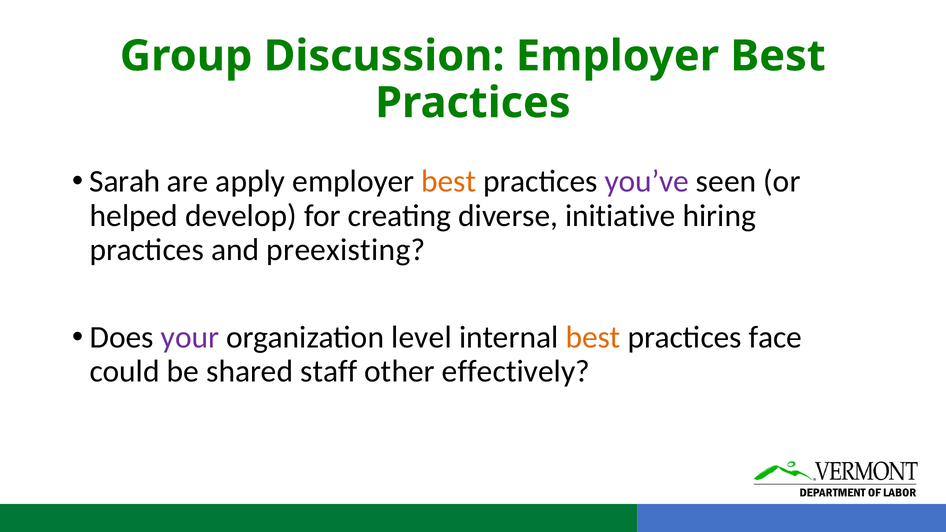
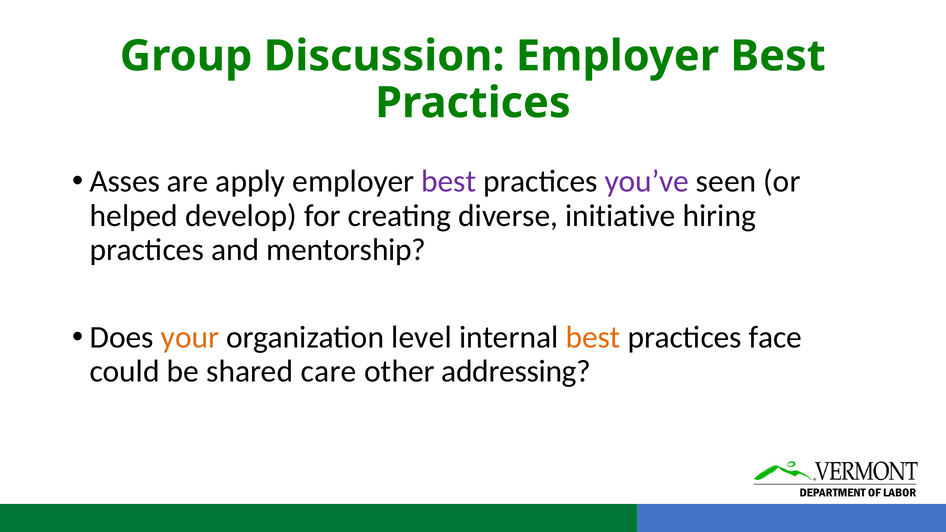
Sarah: Sarah -> Asses
best at (449, 182) colour: orange -> purple
preexisting: preexisting -> mentorship
your colour: purple -> orange
staff: staff -> care
effectively: effectively -> addressing
